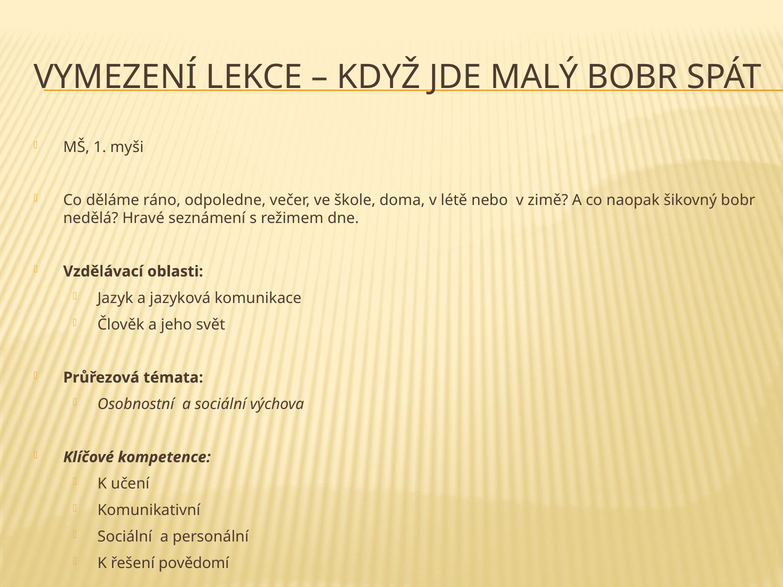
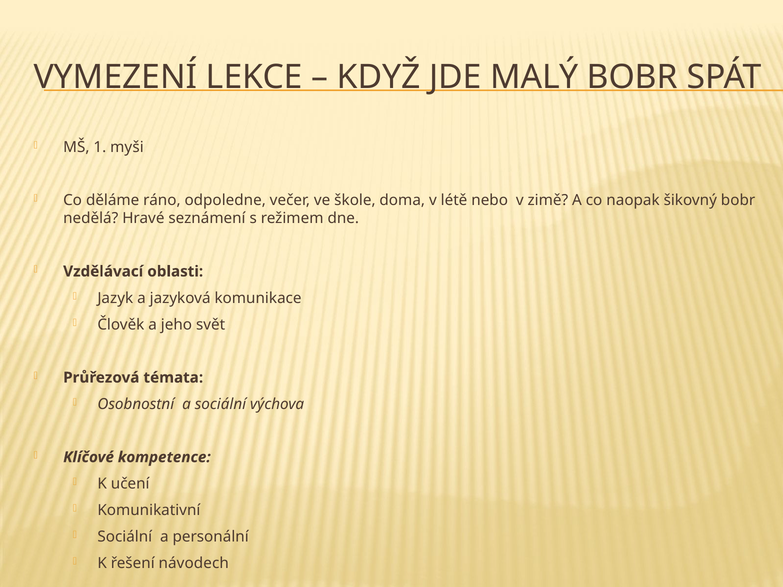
povědomí: povědomí -> návodech
